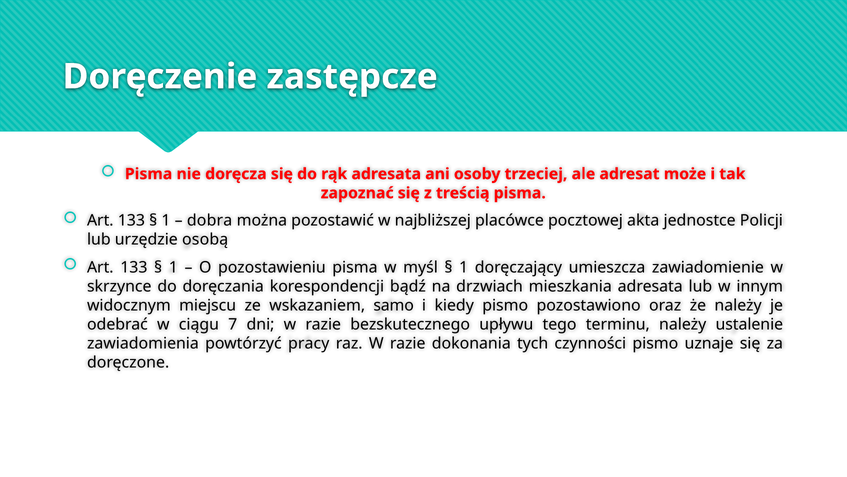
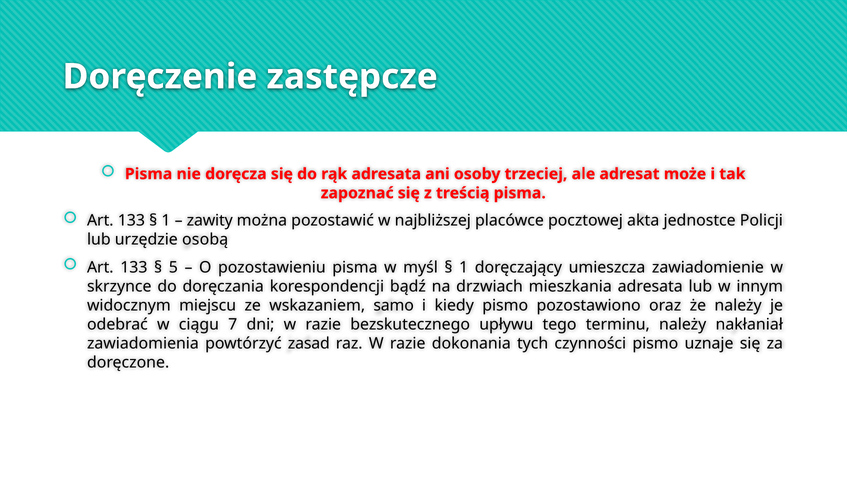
dobra: dobra -> zawity
1 at (173, 267): 1 -> 5
ustalenie: ustalenie -> nakłaniał
pracy: pracy -> zasad
